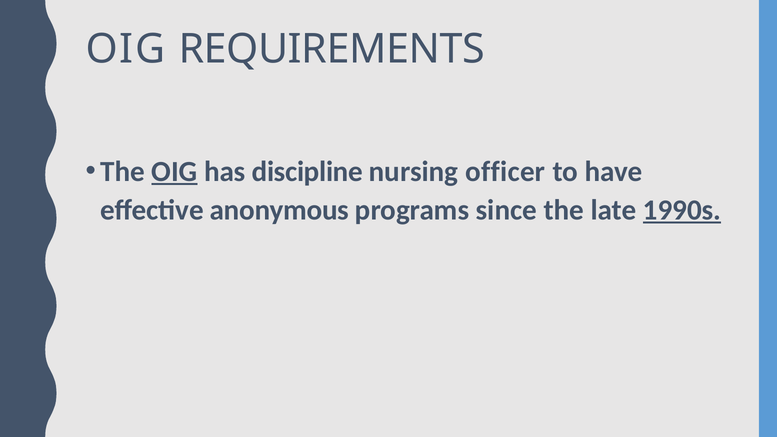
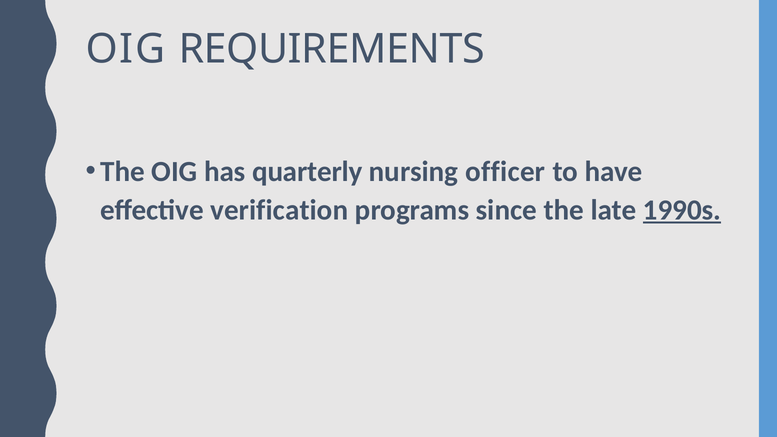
OIG at (174, 172) underline: present -> none
discipline: discipline -> quarterly
anonymous: anonymous -> verification
